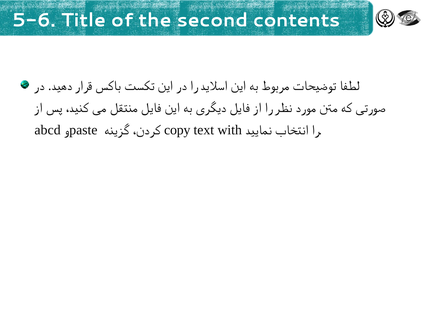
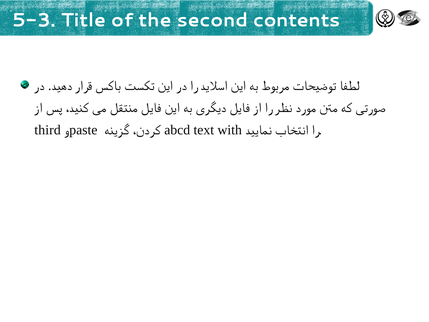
5-6: 5-6 -> 5-3
abcd: abcd -> third
copy: copy -> abcd
